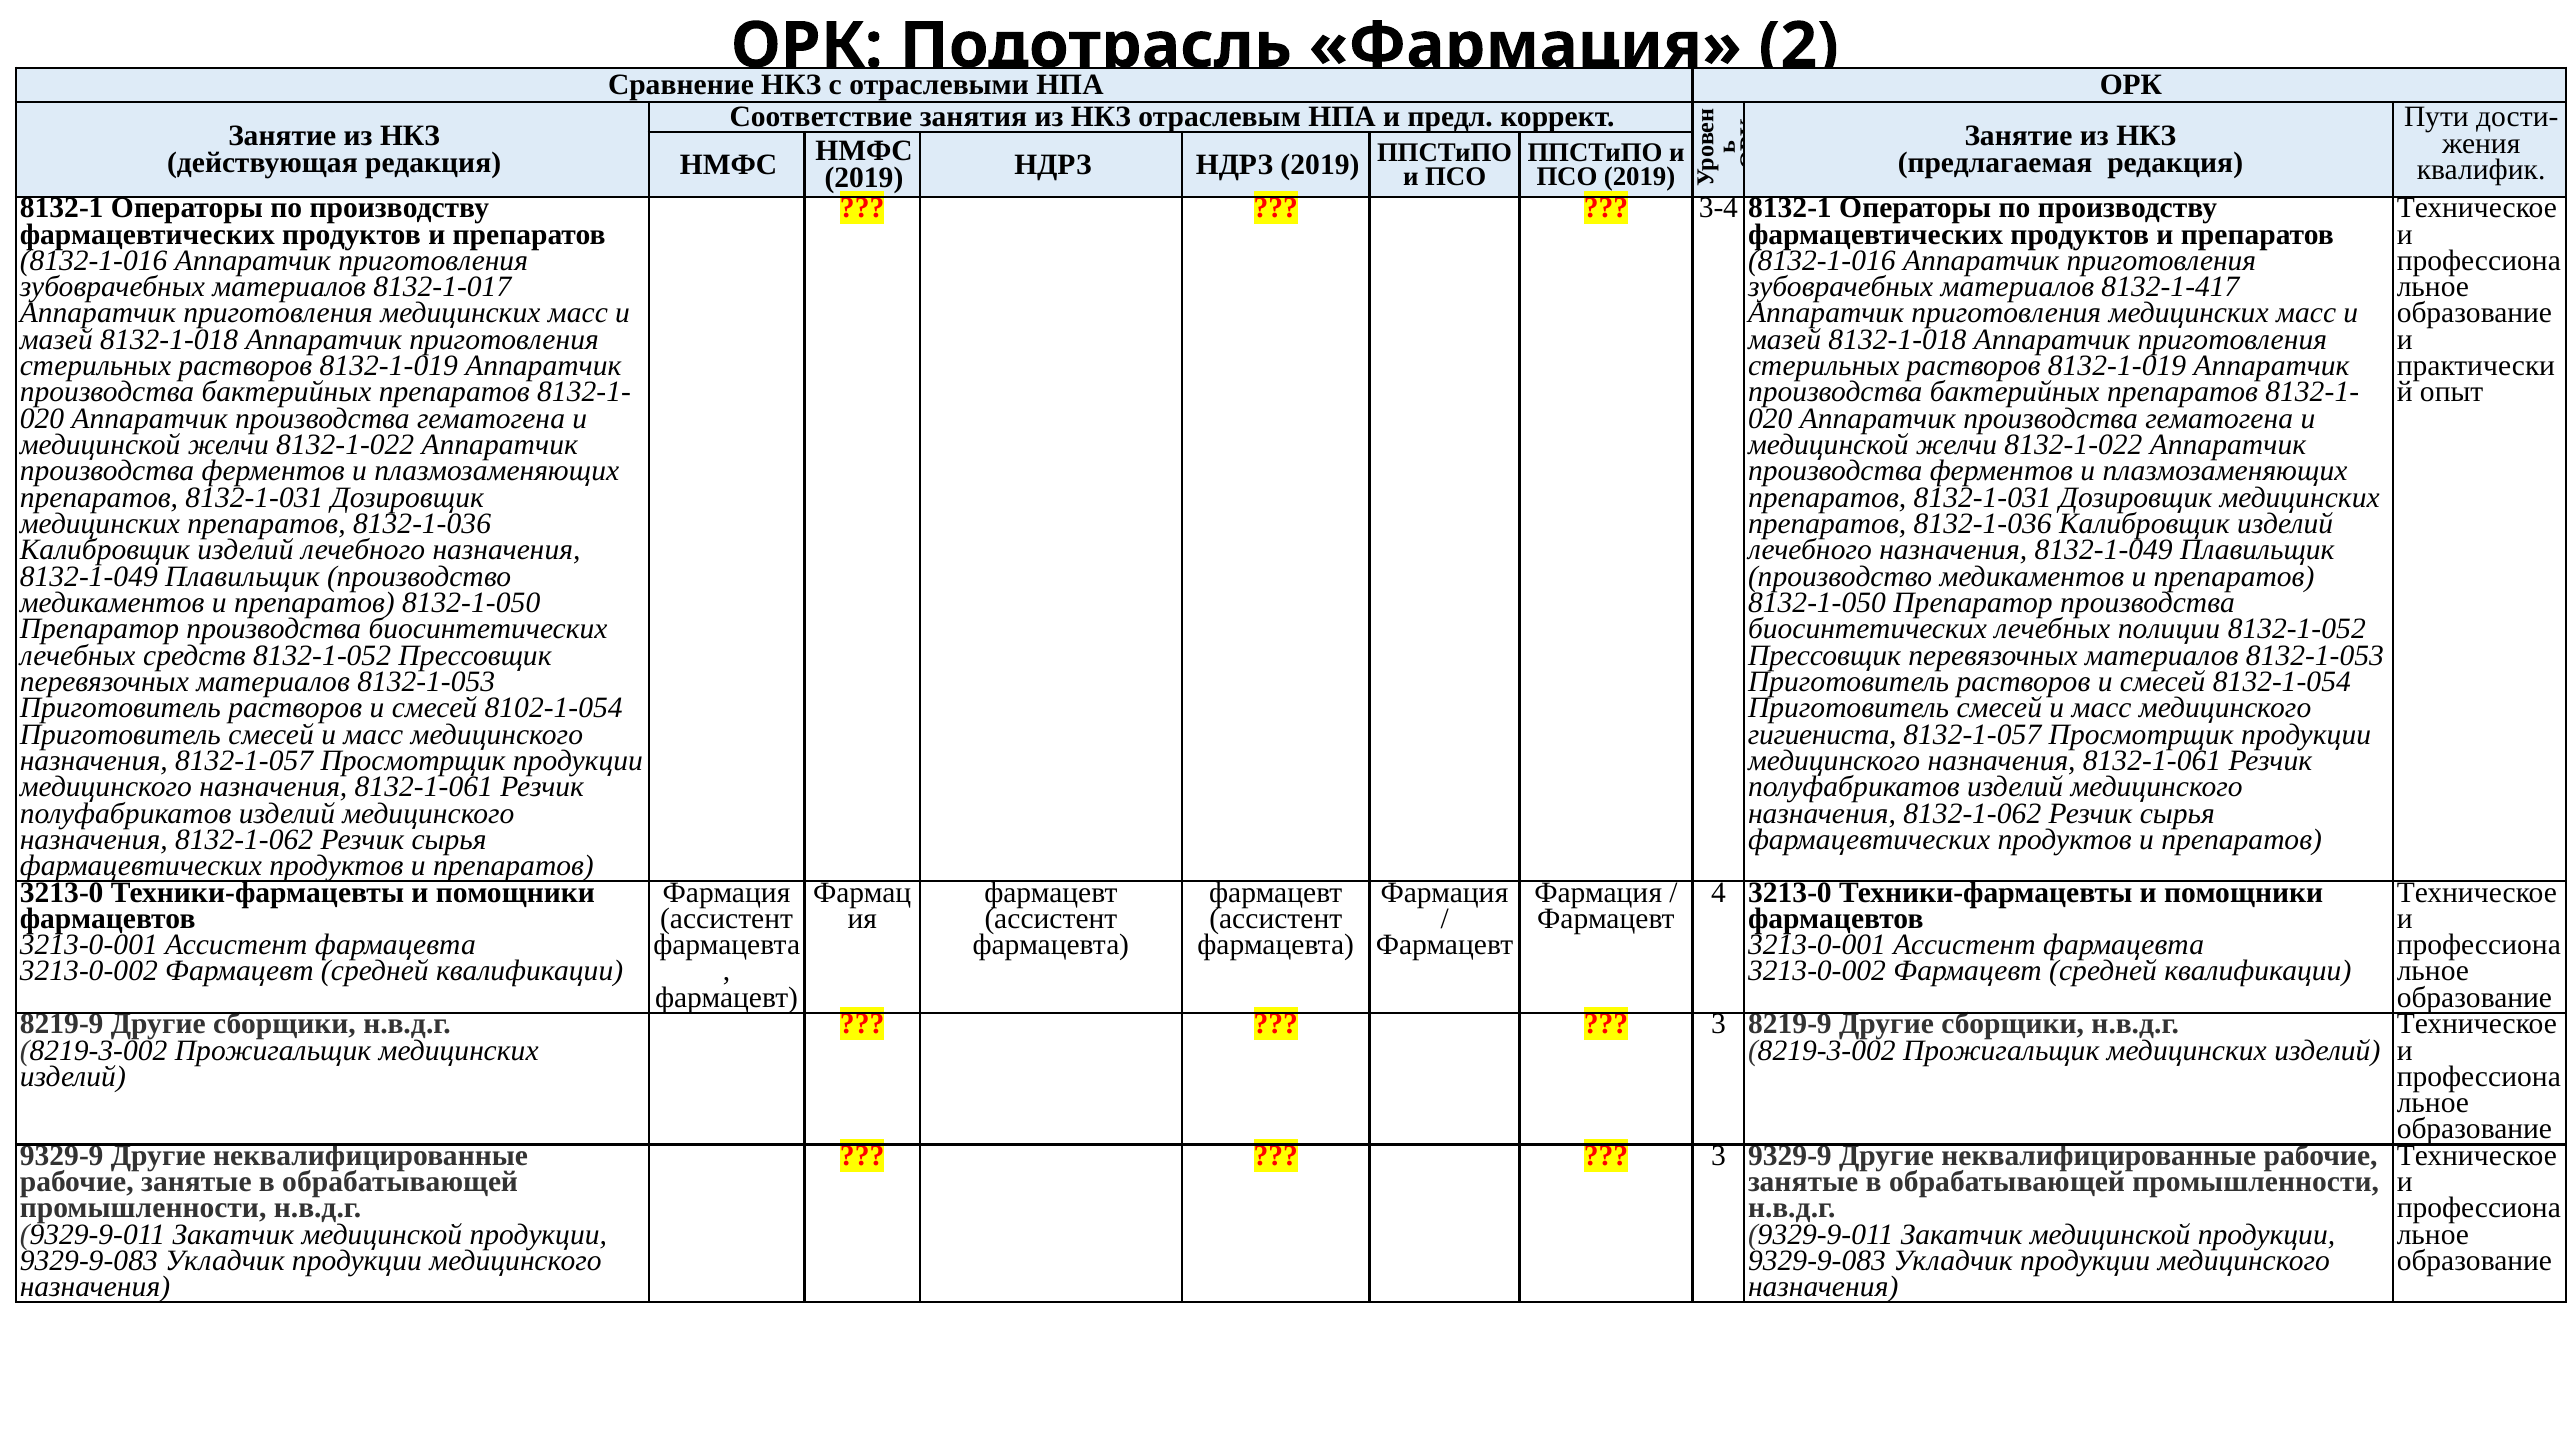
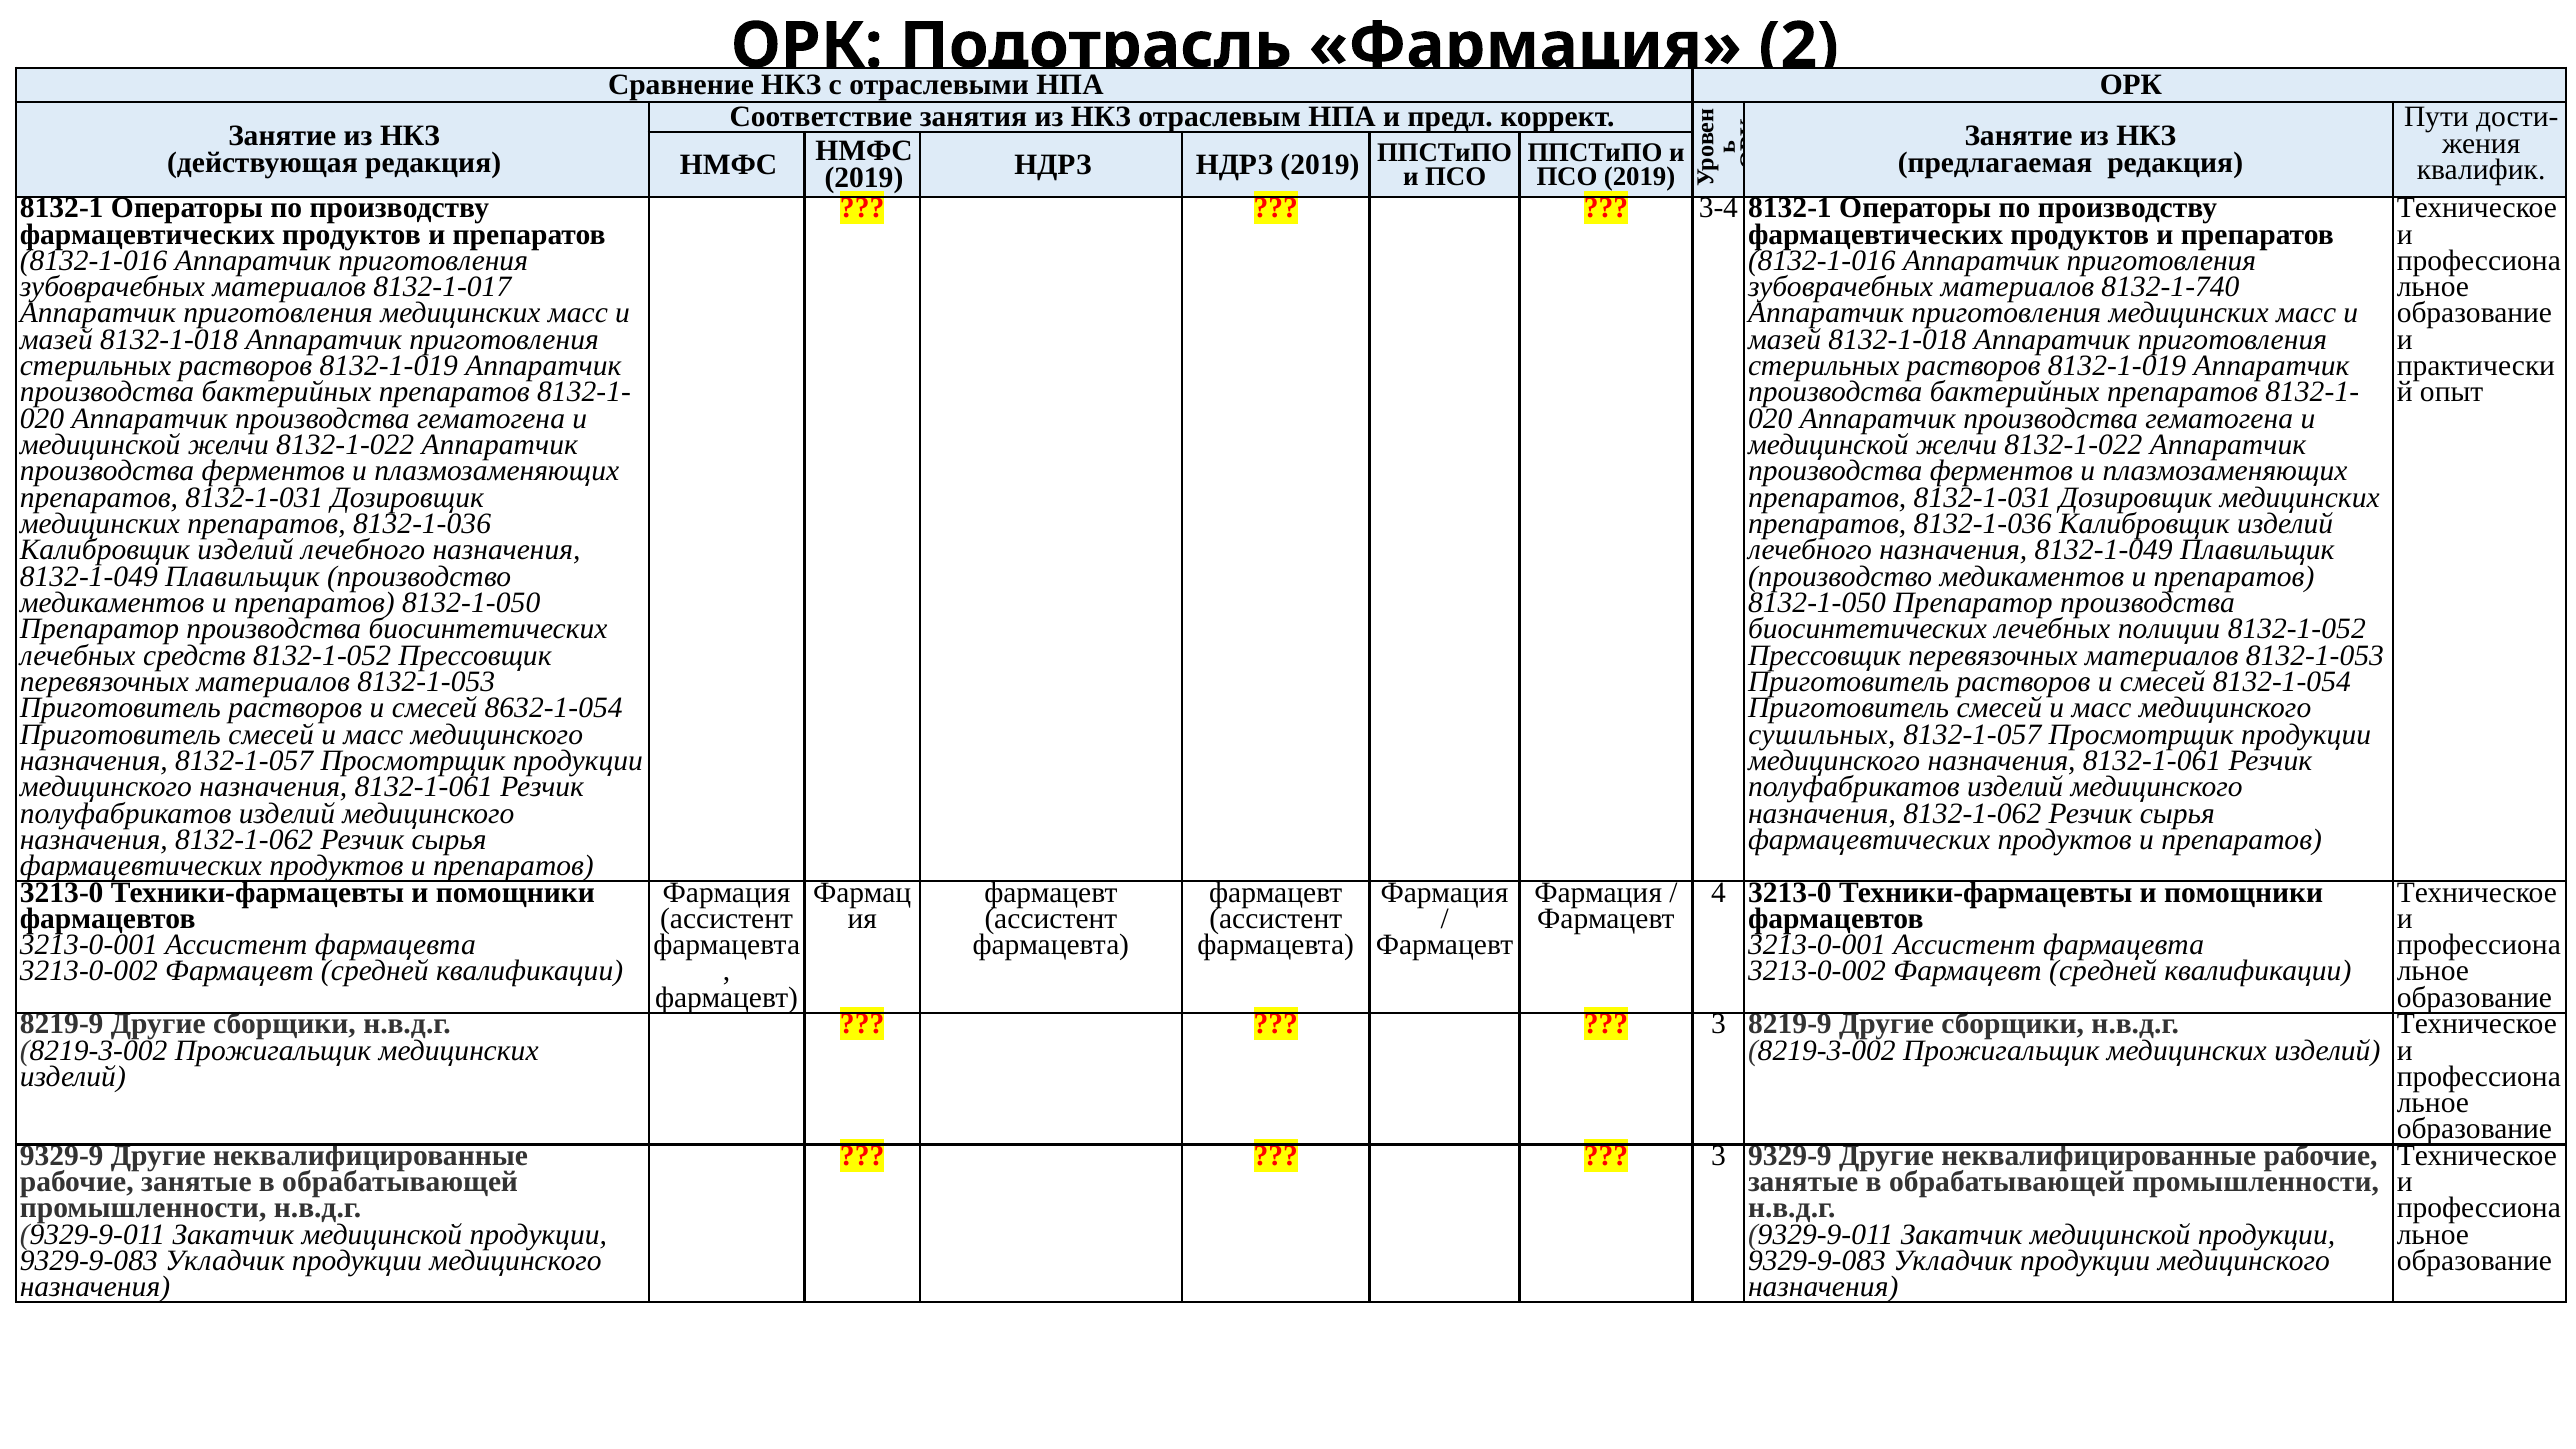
8132-1-417: 8132-1-417 -> 8132-1-740
8102-1-054: 8102-1-054 -> 8632-1-054
гигиениста: гигиениста -> сушильных
